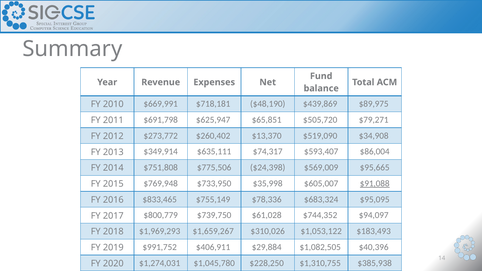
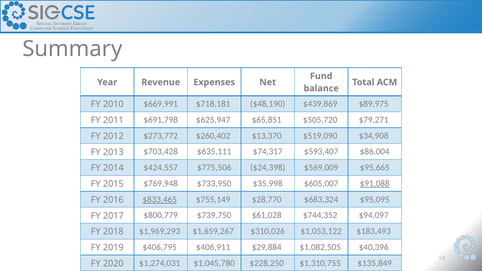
$349,914: $349,914 -> $703,428
$751,808: $751,808 -> $424,557
$833,465 underline: none -> present
$78,336: $78,336 -> $28,770
$991,752: $991,752 -> $406,795
$385,938: $385,938 -> $135,849
